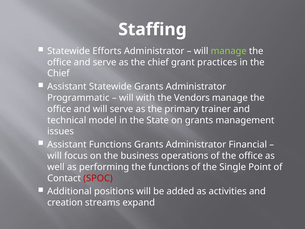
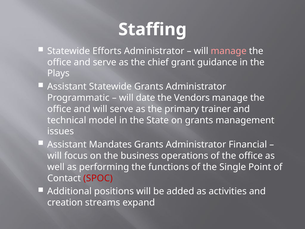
manage at (229, 51) colour: light green -> pink
practices: practices -> guidance
Chief at (58, 73): Chief -> Plays
with: with -> date
Assistant Functions: Functions -> Mandates
